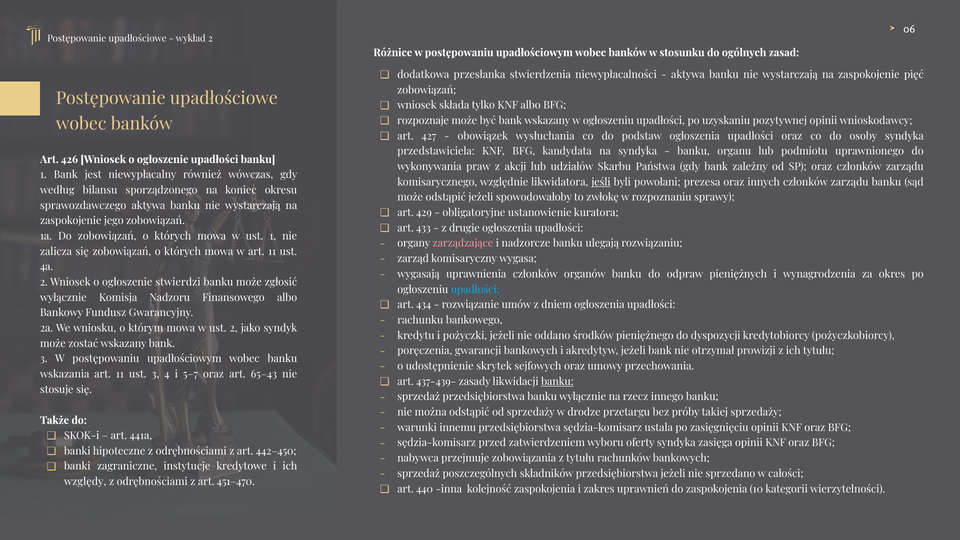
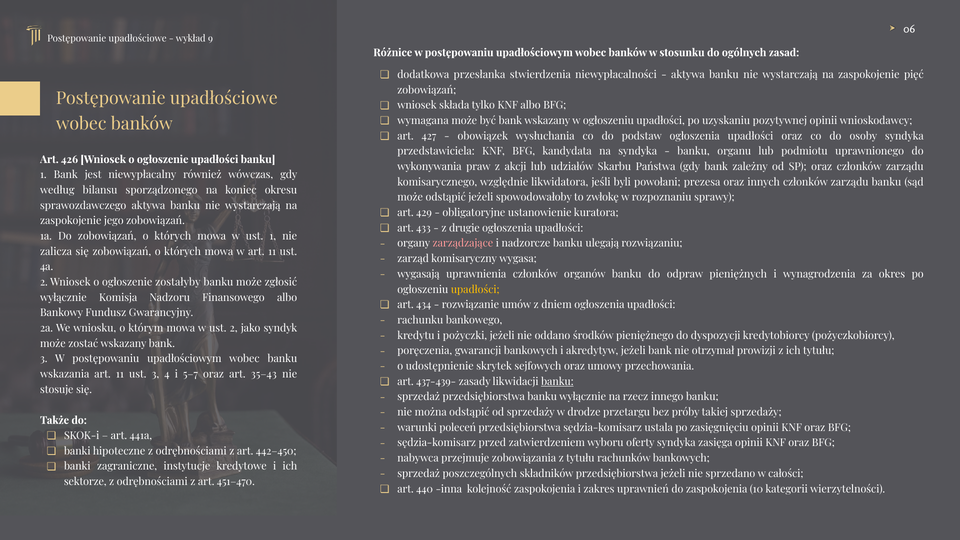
wykład 2: 2 -> 9
rozpoznaje: rozpoznaje -> wymagana
jeśli underline: present -> none
stwierdzi: stwierdzi -> zostałyby
upadłości at (475, 290) colour: light blue -> yellow
65–43: 65–43 -> 35–43
innemu: innemu -> poleceń
względy: względy -> sektorze
